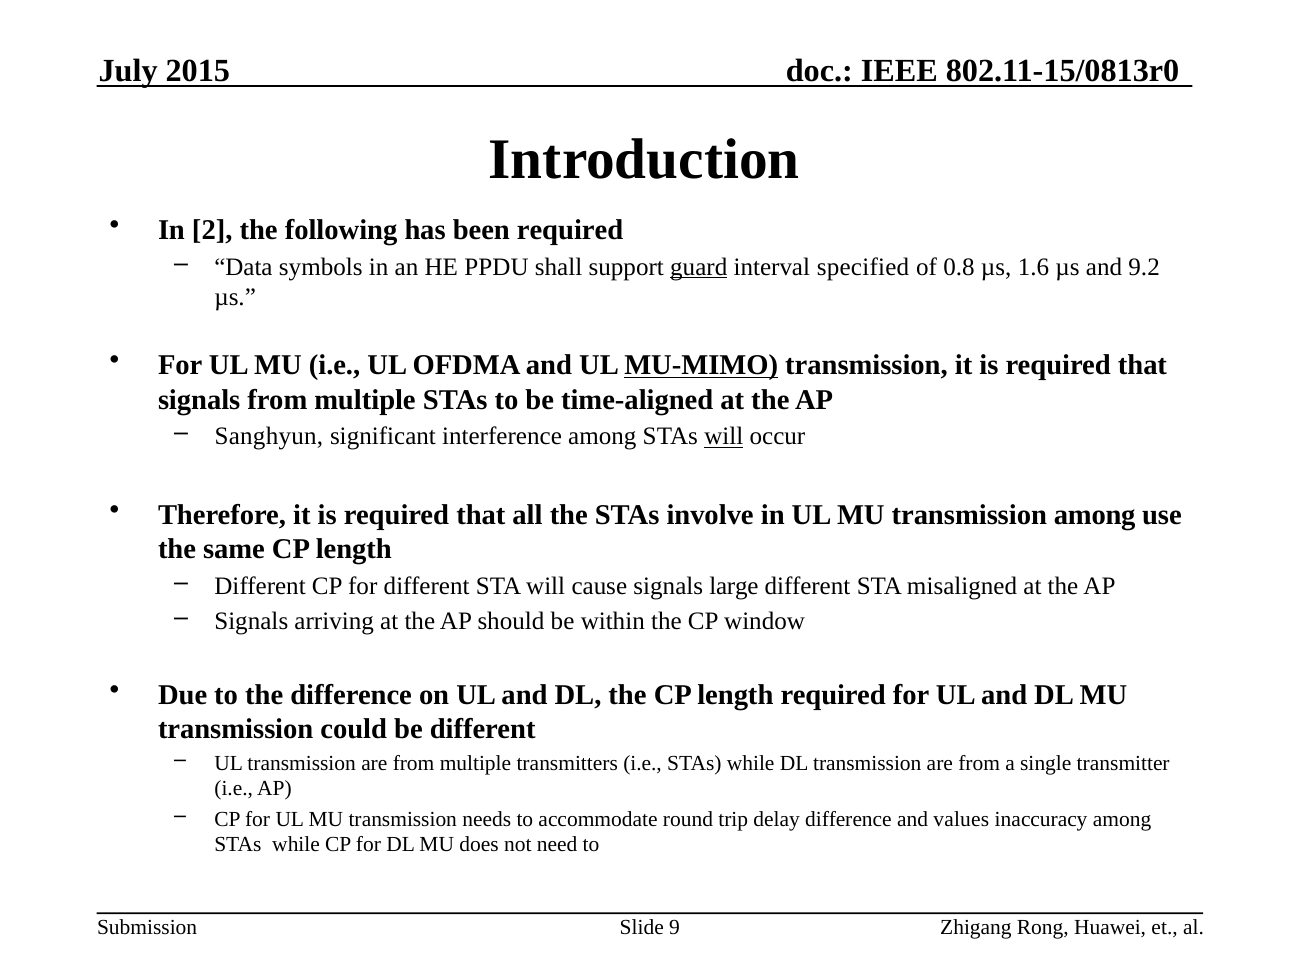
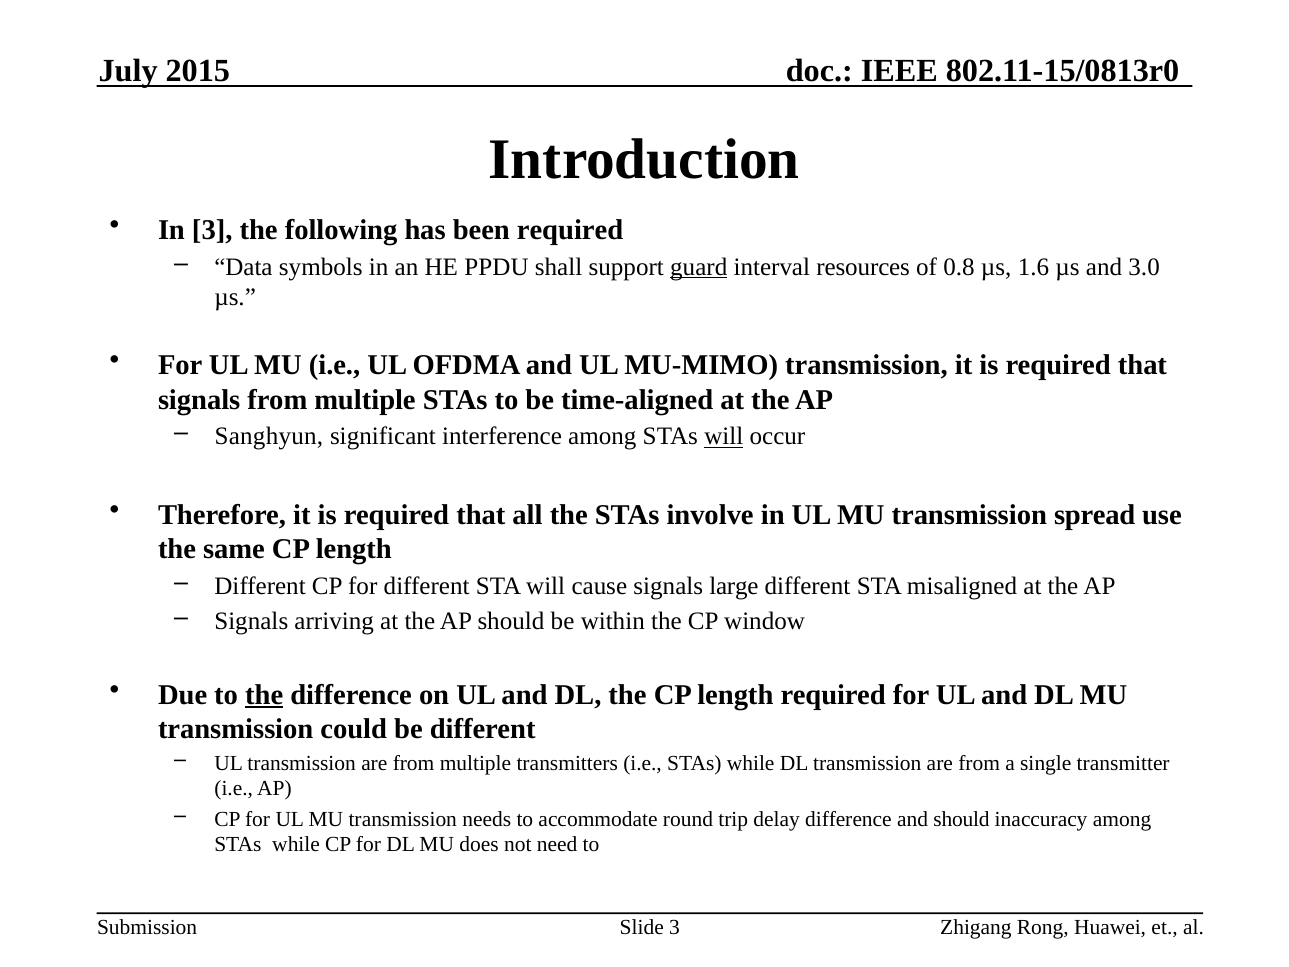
In 2: 2 -> 3
specified: specified -> resources
9.2: 9.2 -> 3.0
MU-MIMO underline: present -> none
transmission among: among -> spread
the at (264, 695) underline: none -> present
and values: values -> should
Slide 9: 9 -> 3
